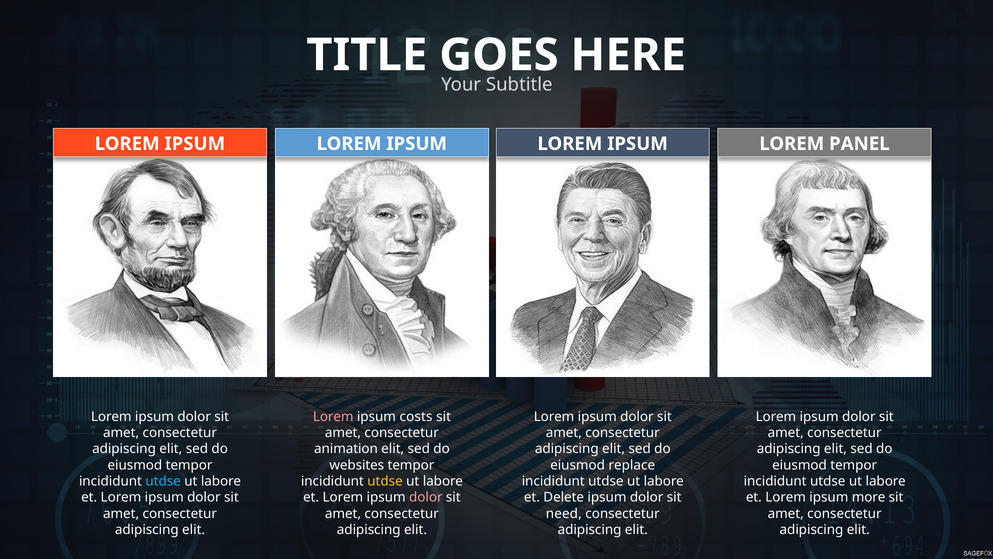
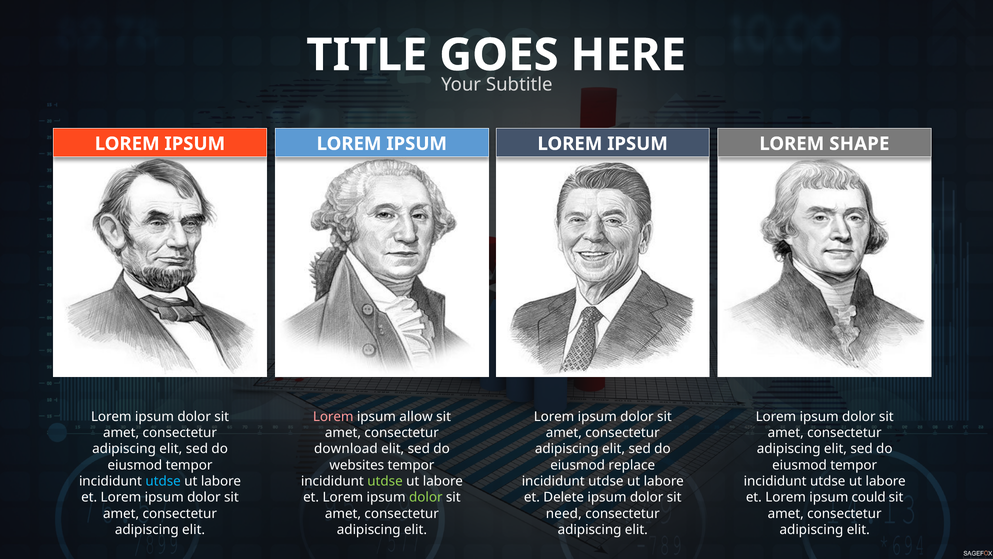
PANEL: PANEL -> SHAPE
costs: costs -> allow
animation: animation -> download
utdse at (385, 481) colour: yellow -> light green
dolor at (426, 497) colour: pink -> light green
more: more -> could
